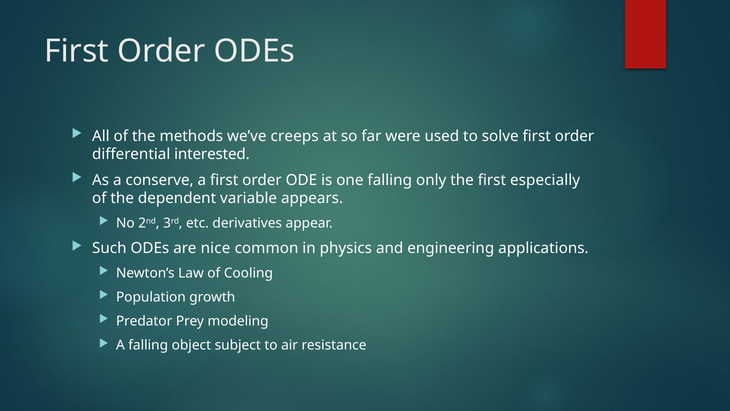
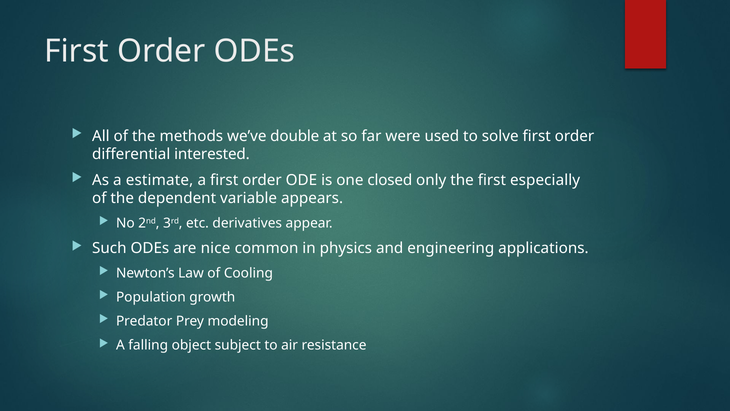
creeps: creeps -> double
conserve: conserve -> estimate
one falling: falling -> closed
